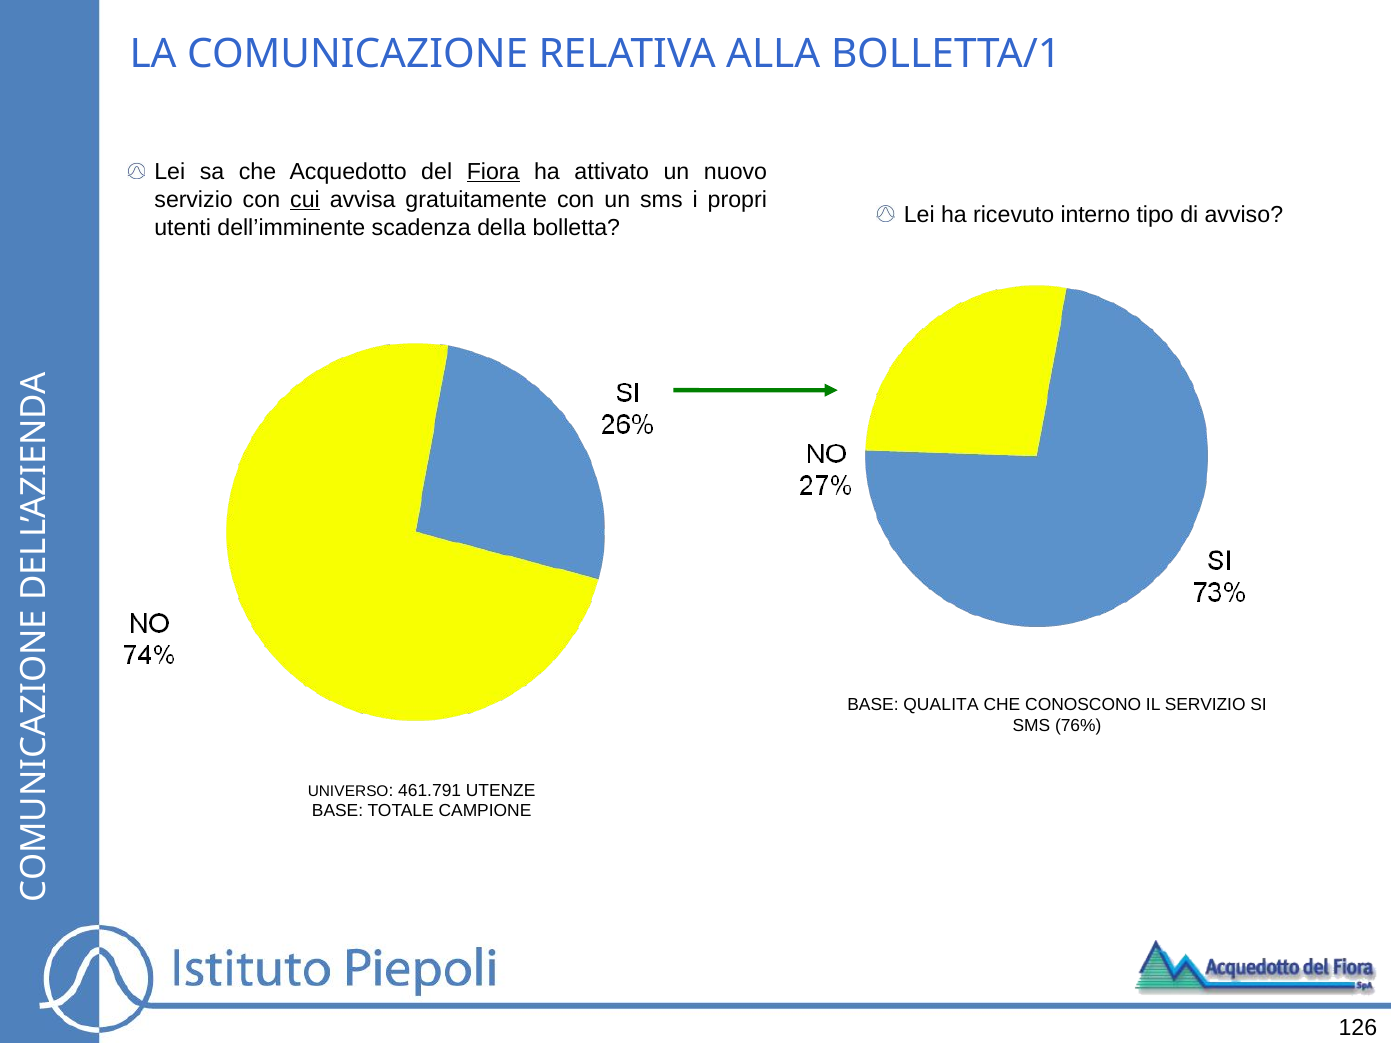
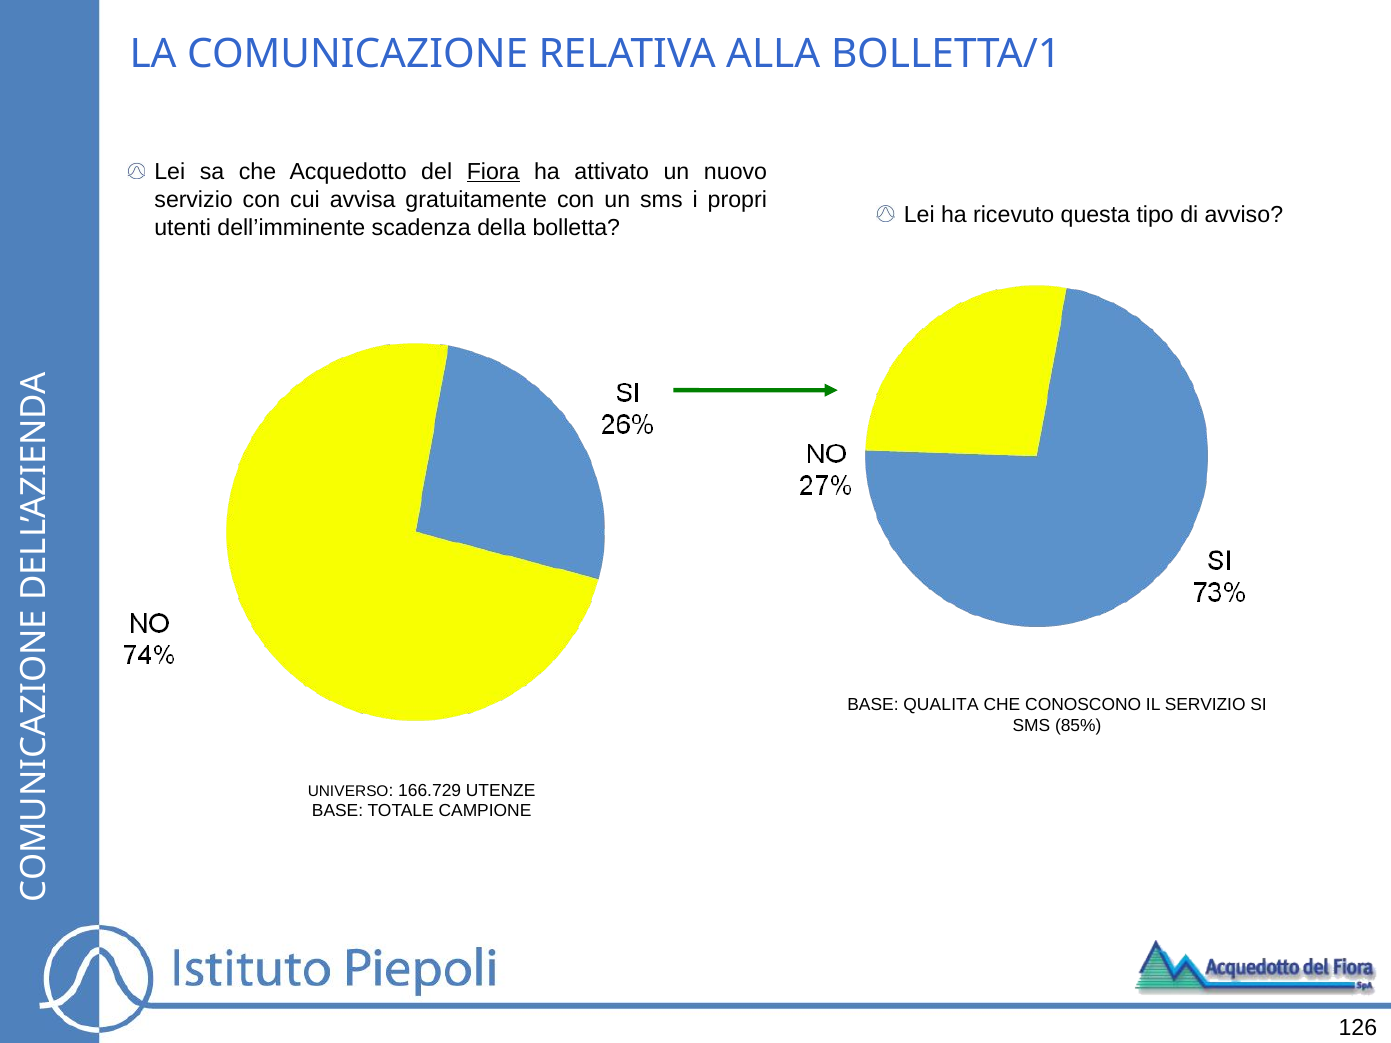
cui underline: present -> none
interno: interno -> questa
76%: 76% -> 85%
461.791: 461.791 -> 166.729
